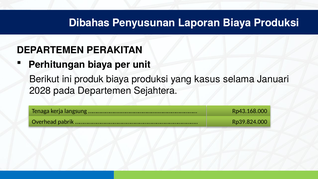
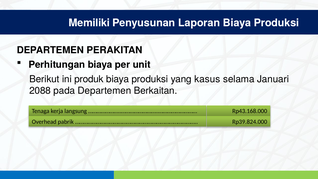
Dibahas: Dibahas -> Memiliki
2028: 2028 -> 2088
Sejahtera: Sejahtera -> Berkaitan
